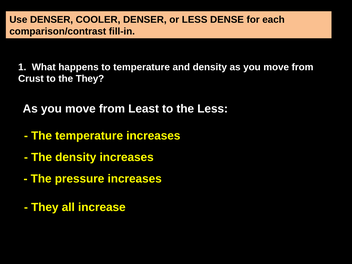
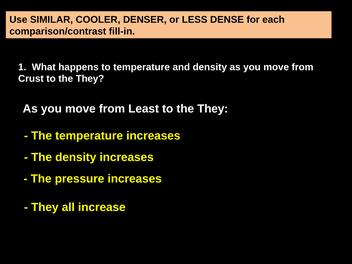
Use DENSER: DENSER -> SIMILAR
Less at (213, 109): Less -> They
